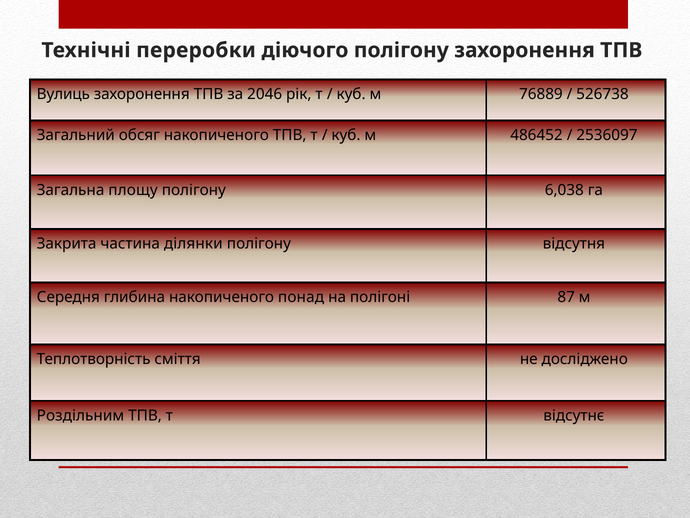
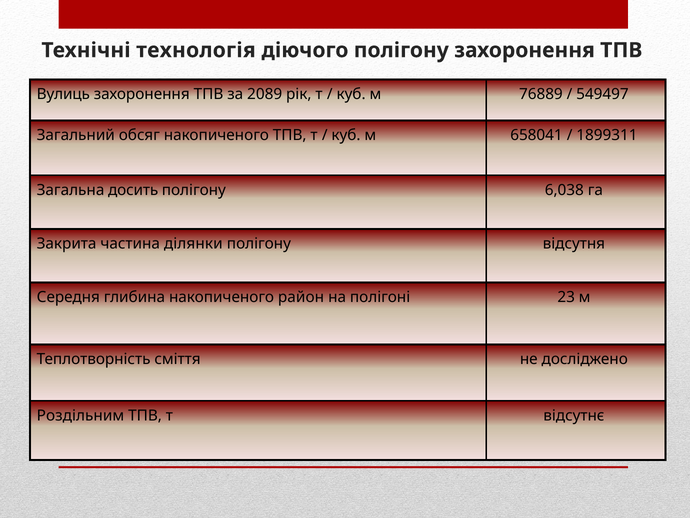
переробки: переробки -> технологія
2046: 2046 -> 2089
526738: 526738 -> 549497
486452: 486452 -> 658041
2536097: 2536097 -> 1899311
площу: площу -> досить
понад: понад -> район
87: 87 -> 23
